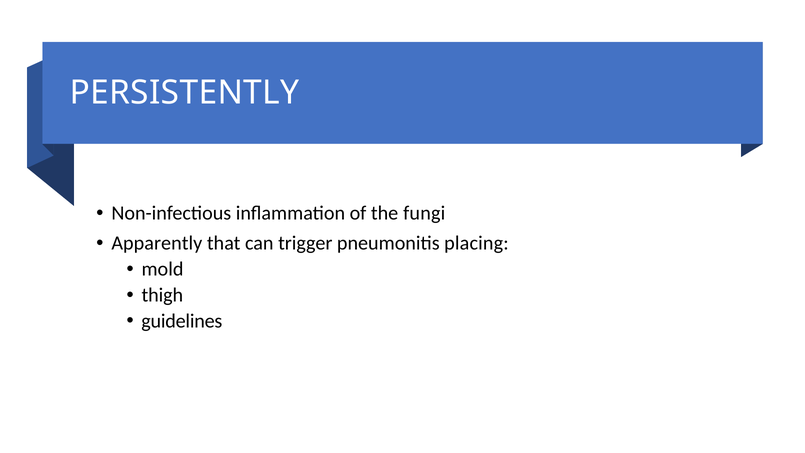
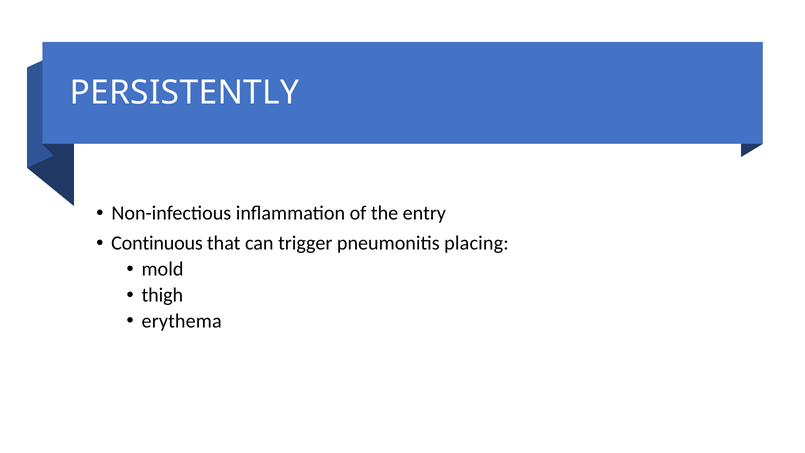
fungi: fungi -> entry
Apparently: Apparently -> Continuous
guidelines: guidelines -> erythema
